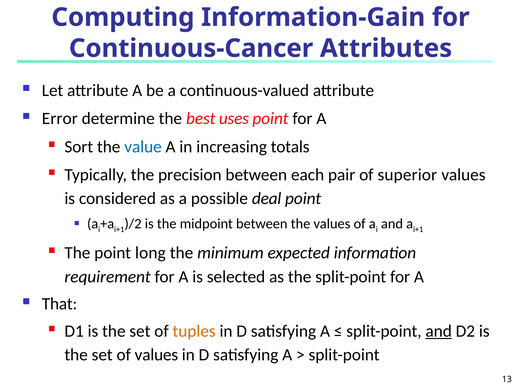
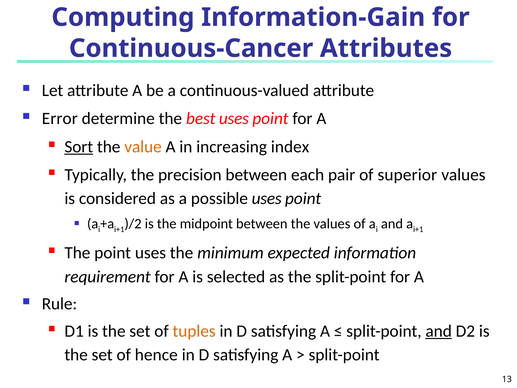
Sort underline: none -> present
value colour: blue -> orange
totals: totals -> index
possible deal: deal -> uses
point long: long -> uses
That: That -> Rule
of values: values -> hence
